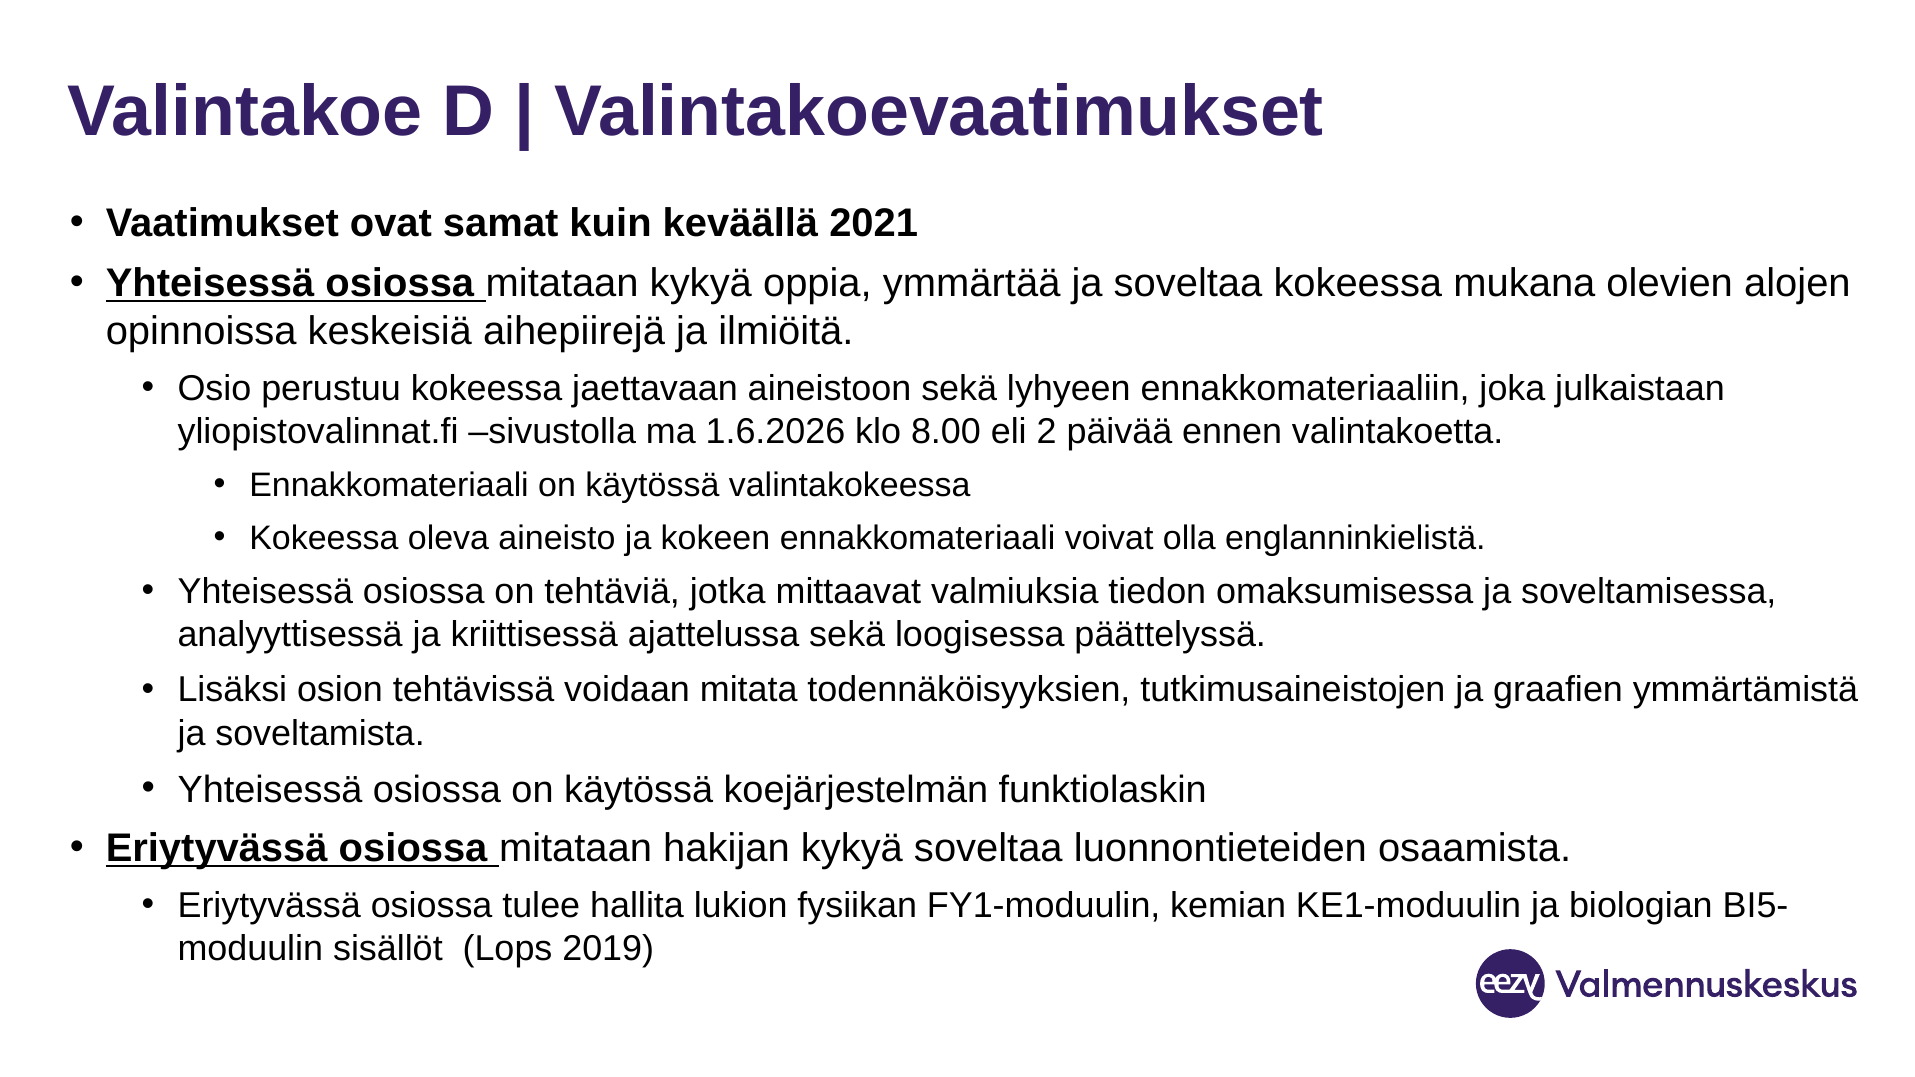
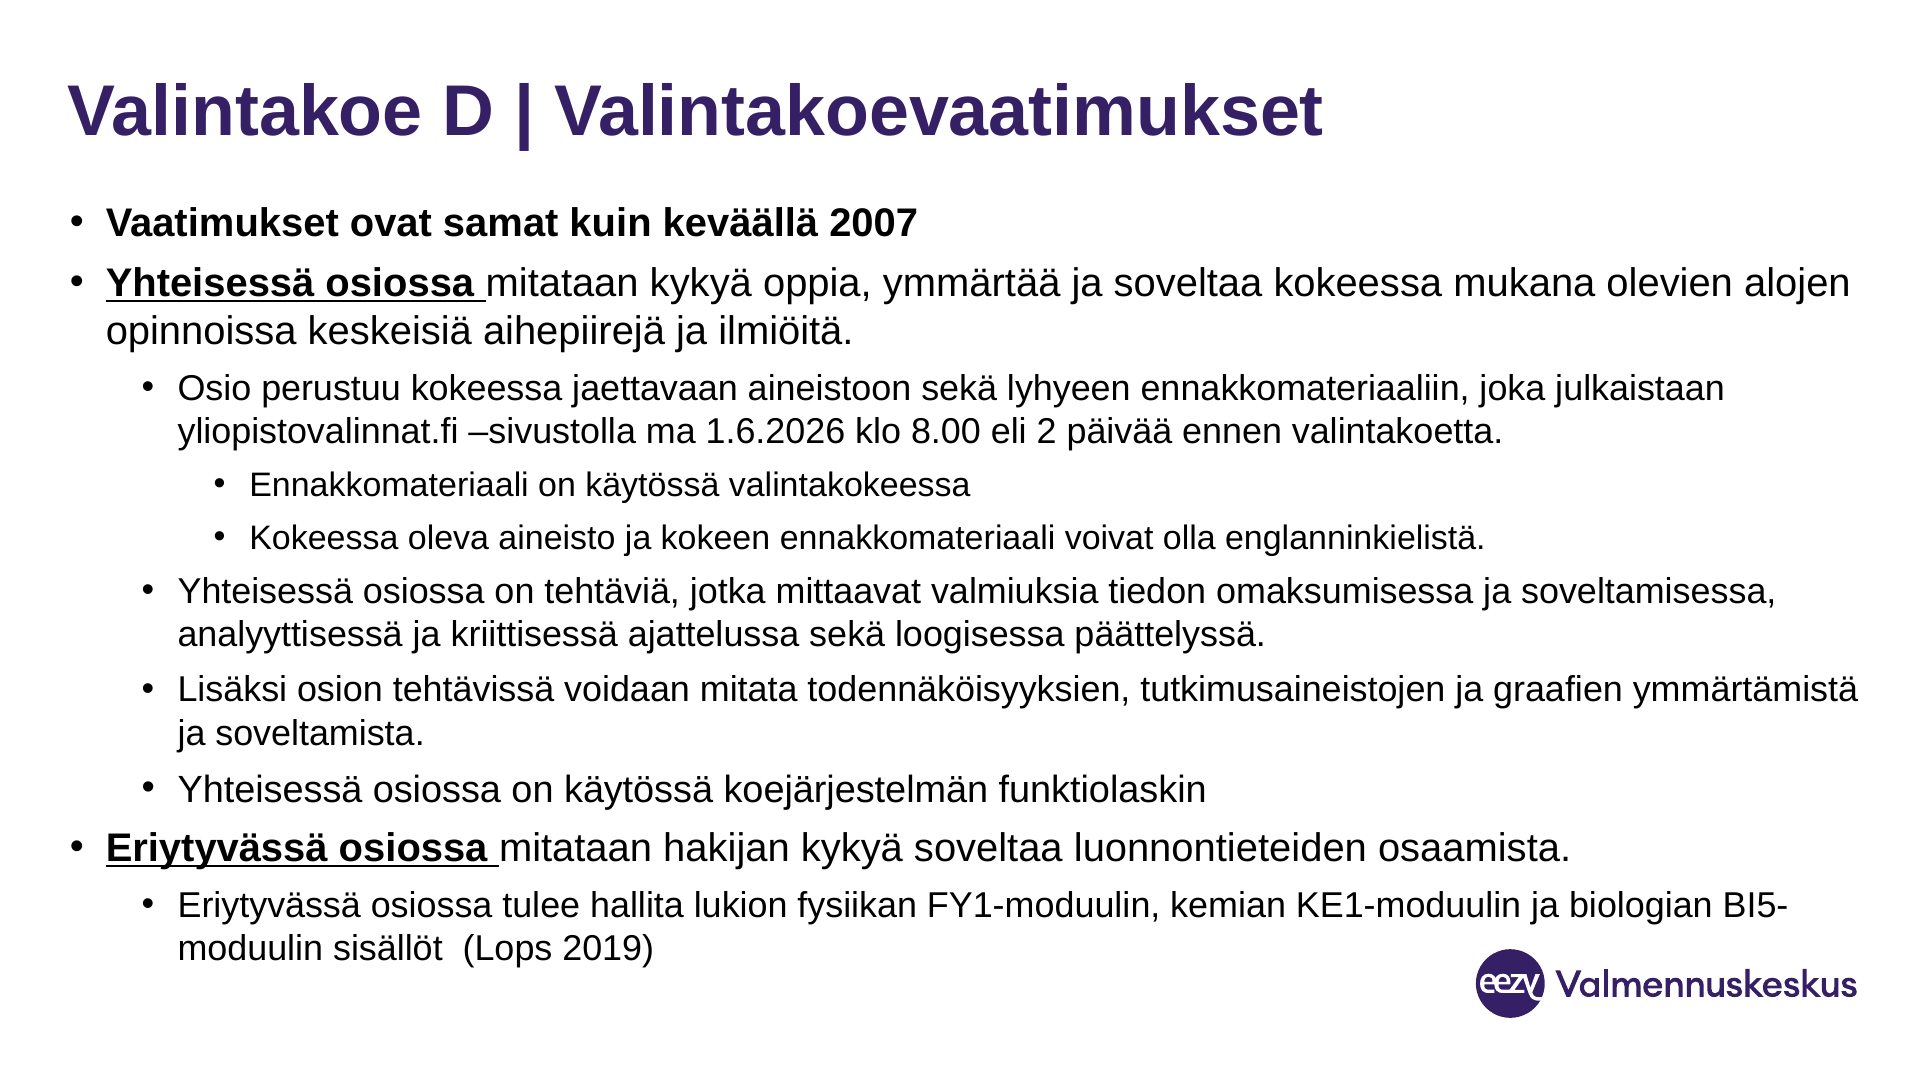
2021: 2021 -> 2007
